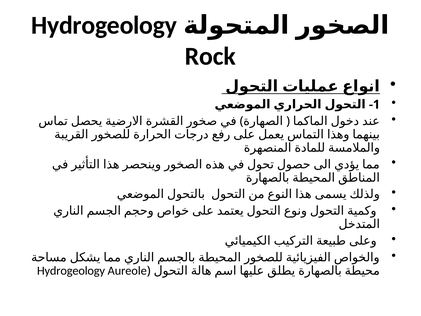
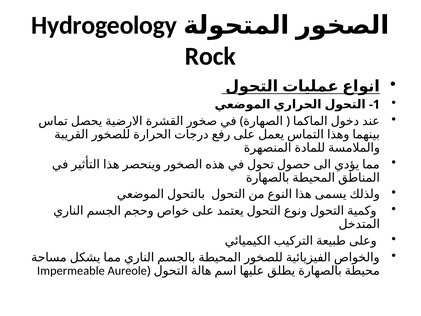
Hydrogeology at (71, 270): Hydrogeology -> Impermeable
